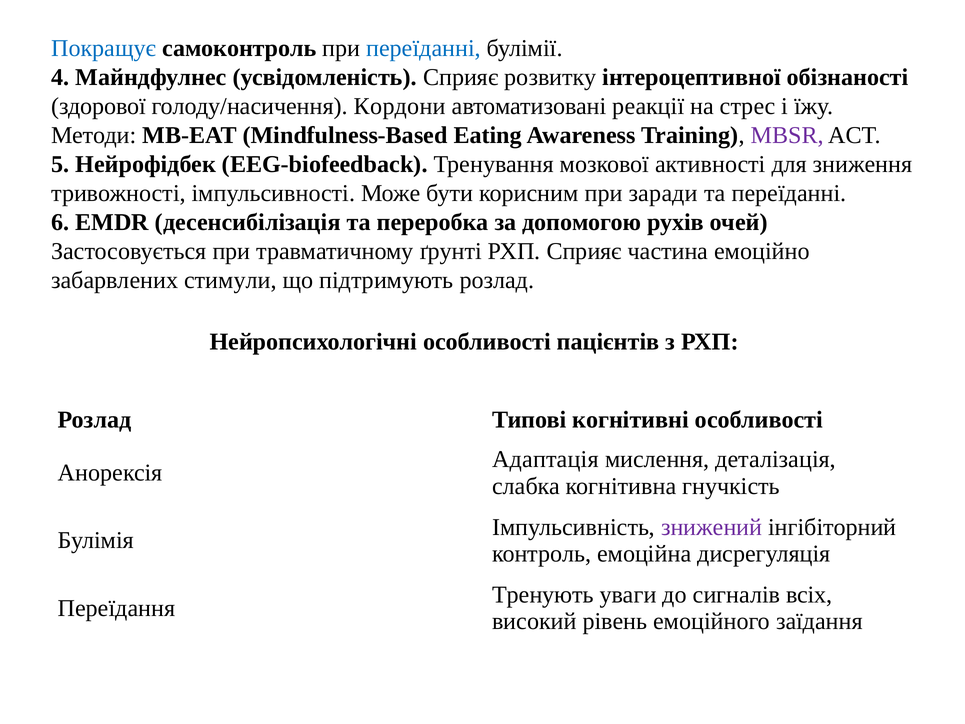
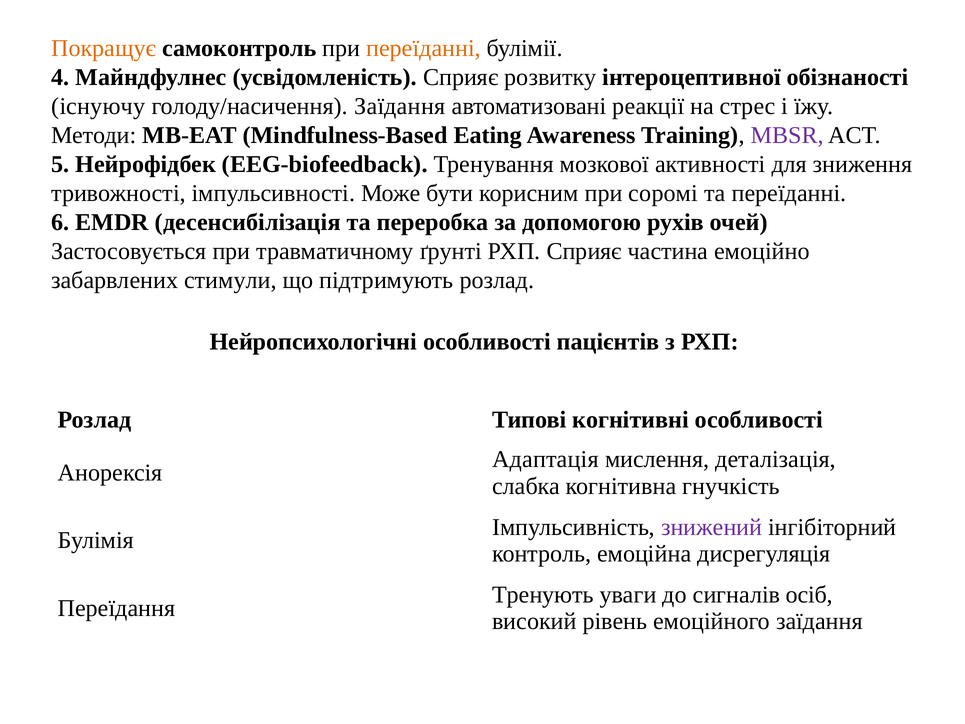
Покращує colour: blue -> orange
переїданні at (424, 48) colour: blue -> orange
здорової: здорової -> існуючу
голоду/насичення Кордони: Кордони -> Заїдання
заради: заради -> соромі
всіх: всіх -> осіб
